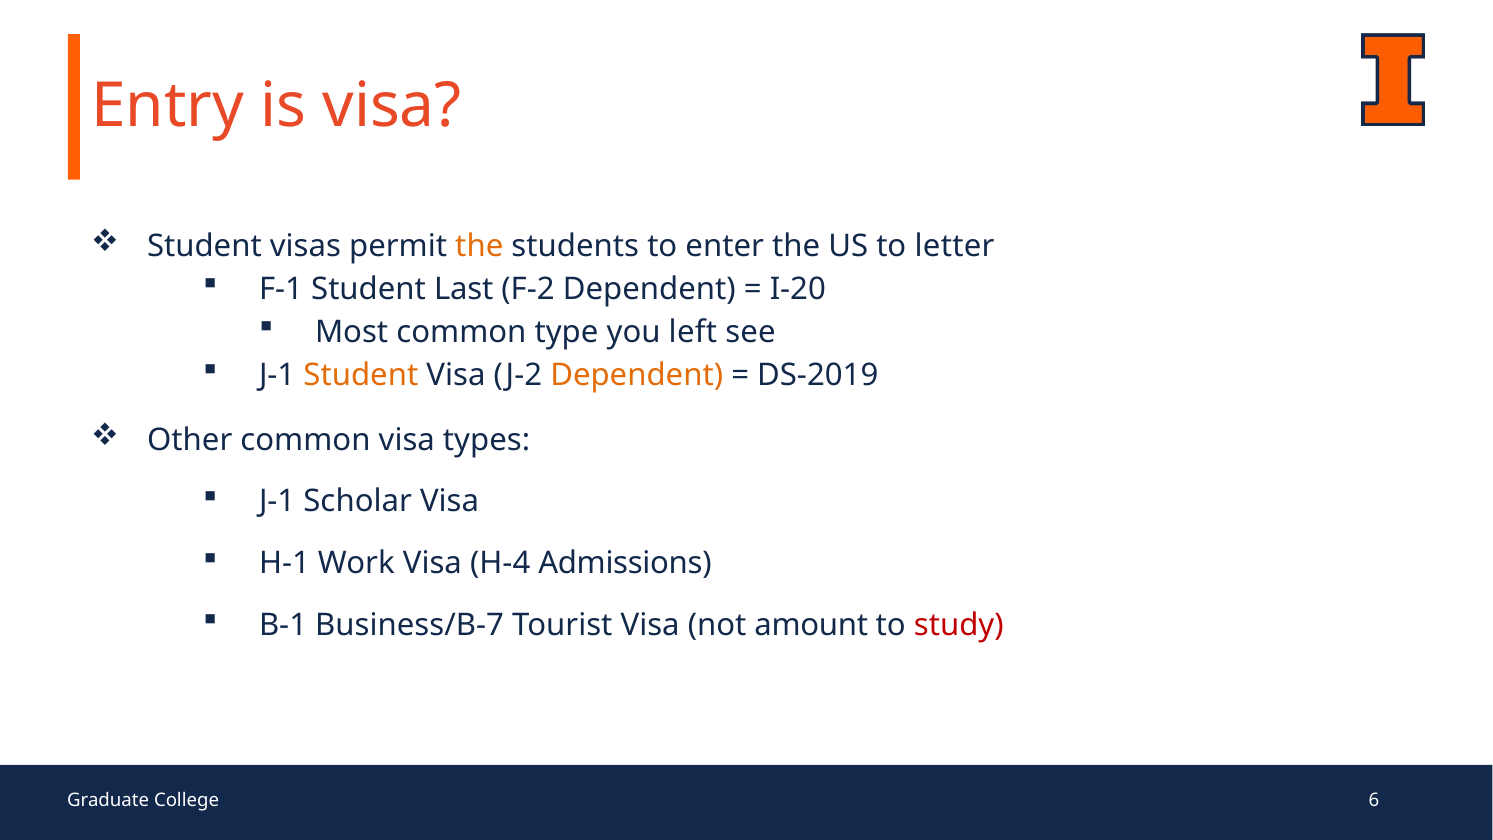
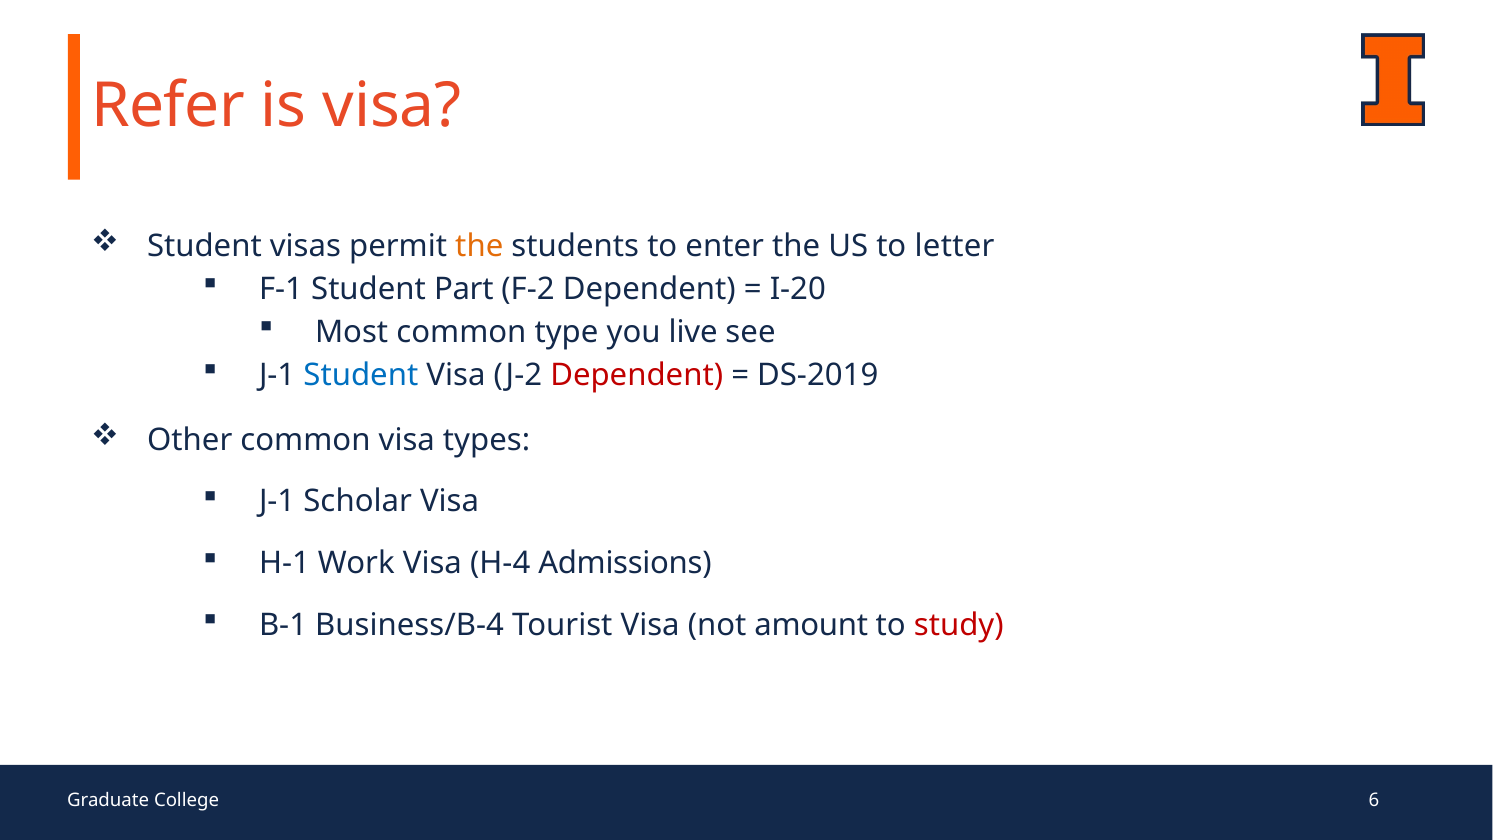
Entry: Entry -> Refer
Last: Last -> Part
left: left -> live
Student at (361, 375) colour: orange -> blue
Dependent at (637, 375) colour: orange -> red
Business/B-7: Business/B-7 -> Business/B-4
